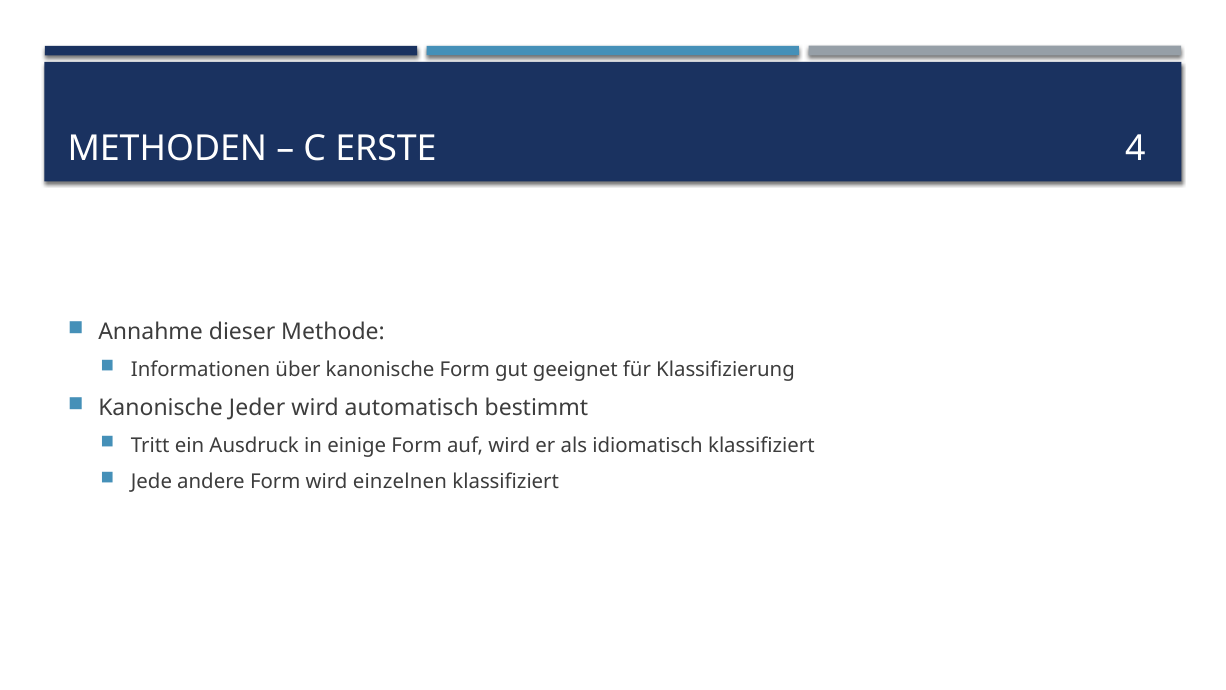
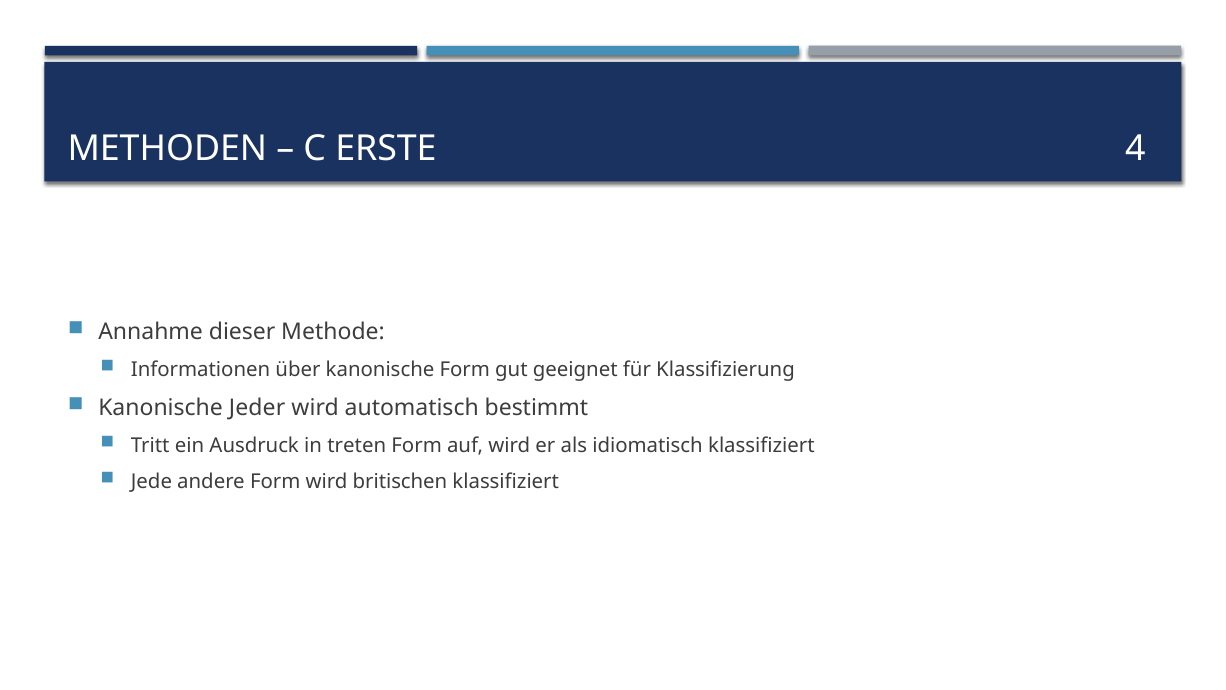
einige: einige -> treten
einzelnen: einzelnen -> britischen
